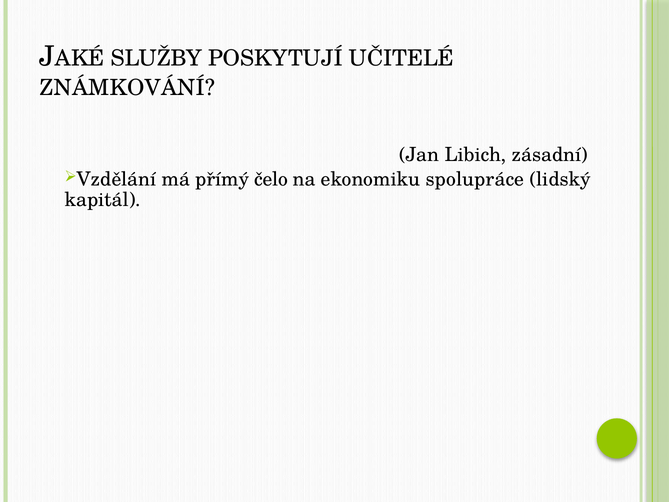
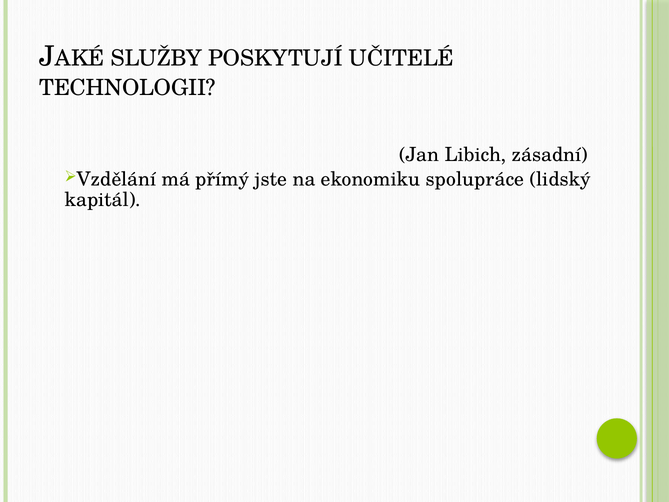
ZNÁMKOVÁNÍ: ZNÁMKOVÁNÍ -> TECHNOLOGII
čelo: čelo -> jste
